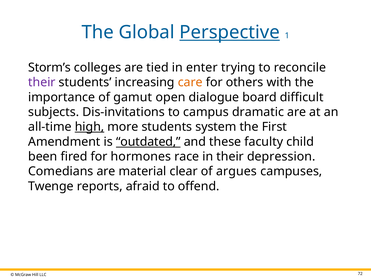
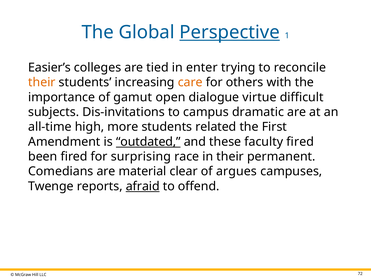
Storm’s: Storm’s -> Easier’s
their at (42, 82) colour: purple -> orange
board: board -> virtue
high underline: present -> none
system: system -> related
faculty child: child -> fired
hormones: hormones -> surprising
depression: depression -> permanent
afraid underline: none -> present
